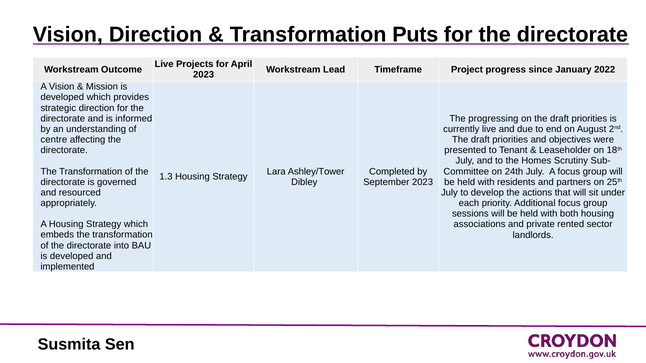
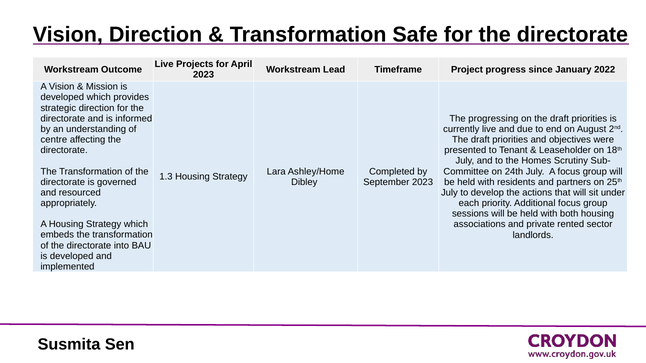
Puts: Puts -> Safe
Ashley/Tower: Ashley/Tower -> Ashley/Home
